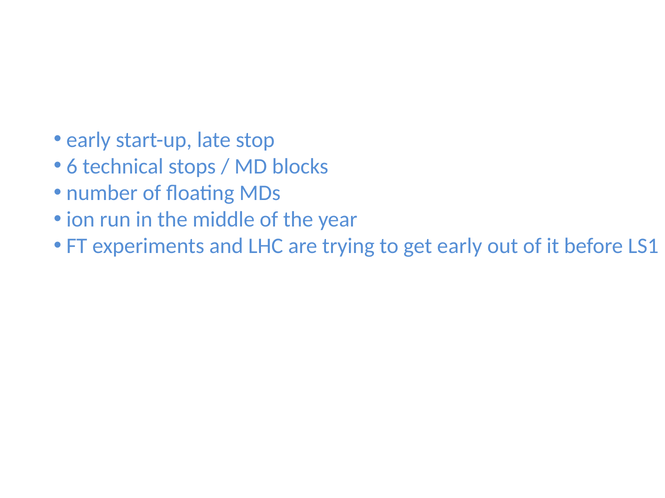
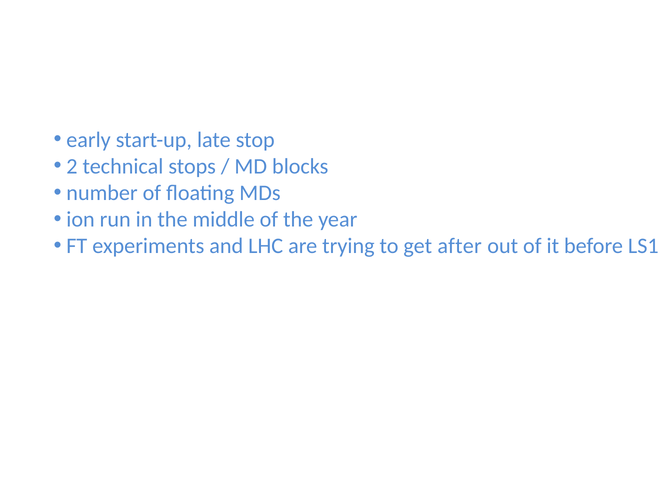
6: 6 -> 2
get early: early -> after
